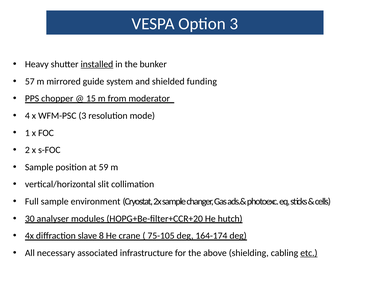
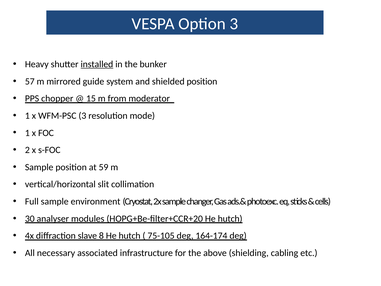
shielded funding: funding -> position
4 at (27, 116): 4 -> 1
8 He crane: crane -> hutch
etc underline: present -> none
